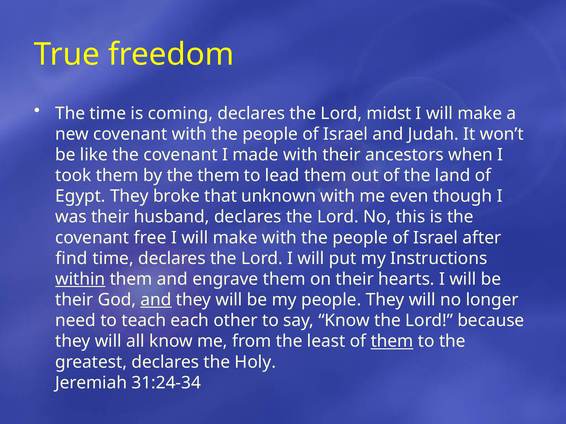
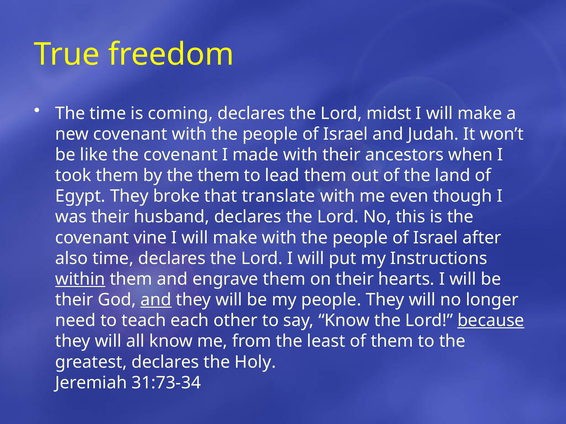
unknown: unknown -> translate
free: free -> vine
find: find -> also
because underline: none -> present
them at (392, 342) underline: present -> none
31:24-34: 31:24-34 -> 31:73-34
